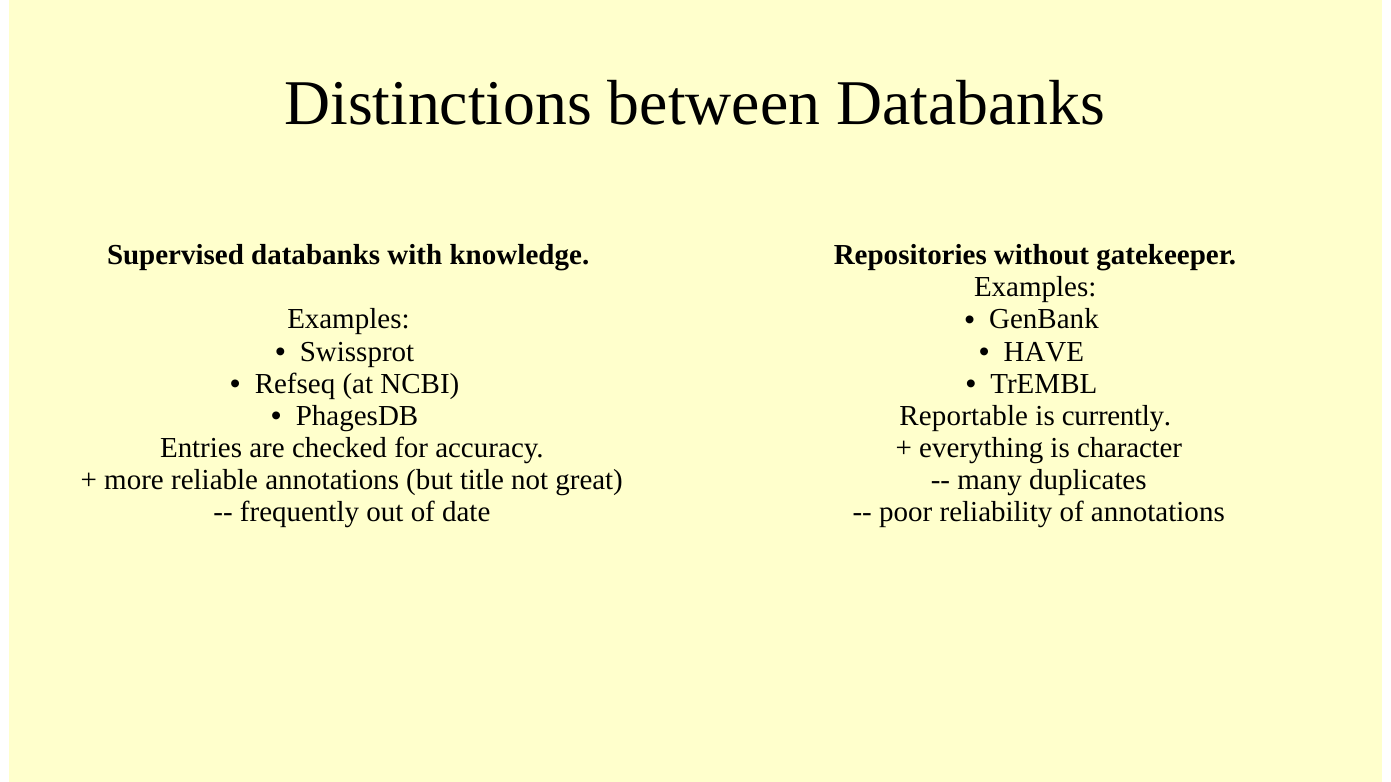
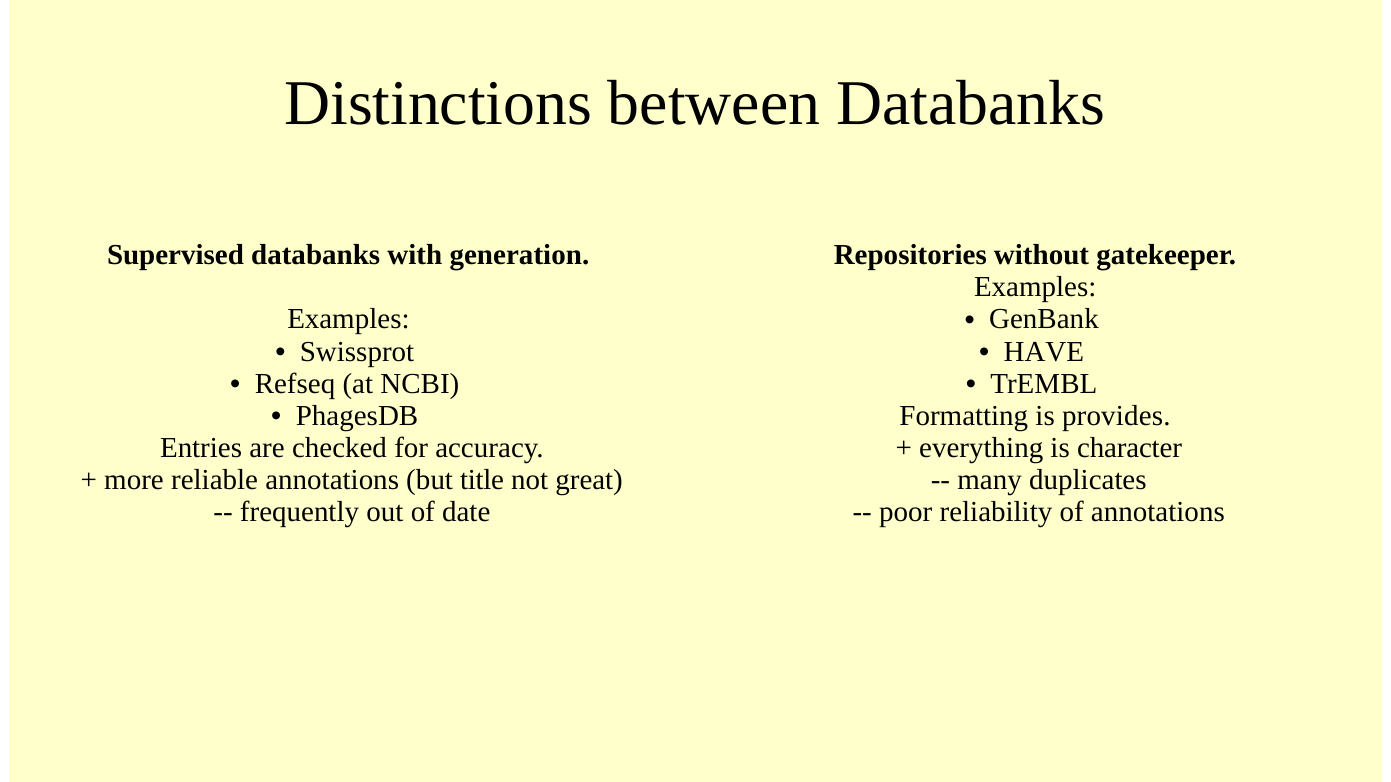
knowledge: knowledge -> generation
Reportable: Reportable -> Formatting
currently: currently -> provides
